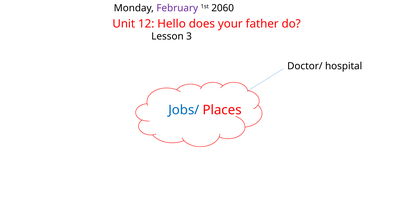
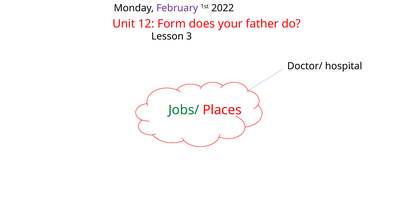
2060: 2060 -> 2022
Hello: Hello -> Form
Jobs/ colour: blue -> green
